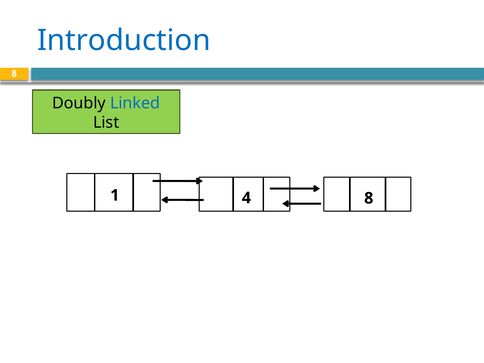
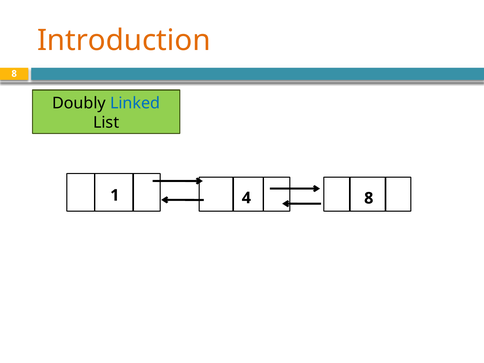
Introduction colour: blue -> orange
